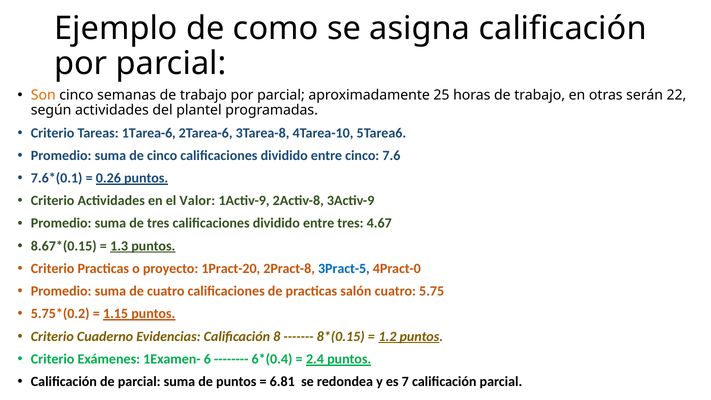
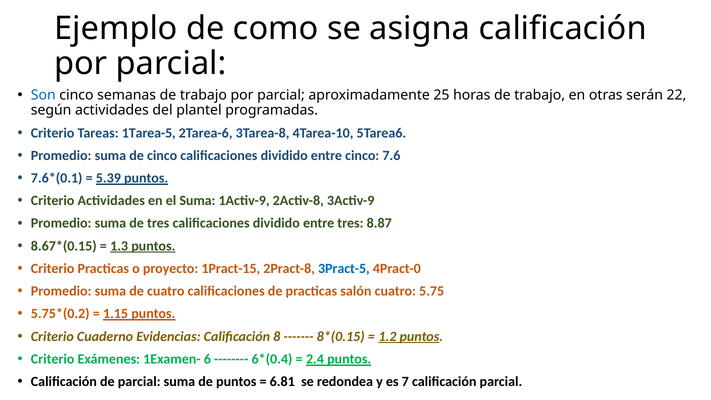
Son colour: orange -> blue
1Tarea-6: 1Tarea-6 -> 1Tarea-5
0.26: 0.26 -> 5.39
el Valor: Valor -> Suma
4.67: 4.67 -> 8.87
1Pract-20: 1Pract-20 -> 1Pract-15
